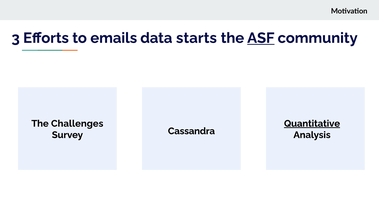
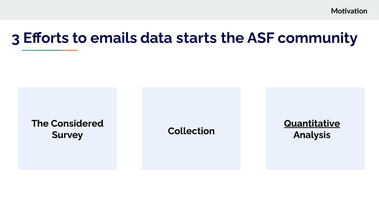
ASF underline: present -> none
Challenges: Challenges -> Considered
Cassandra: Cassandra -> Collection
